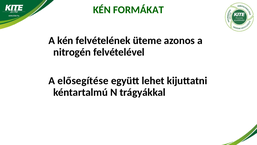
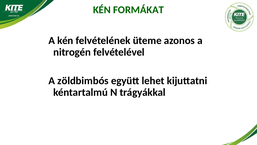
elősegítése: elősegítése -> zöldbimbós
